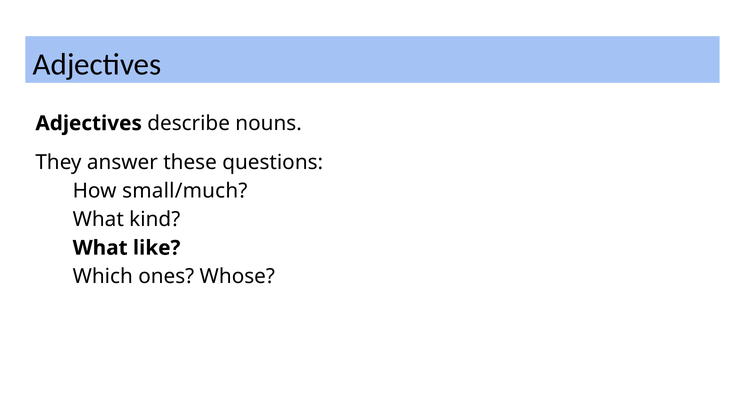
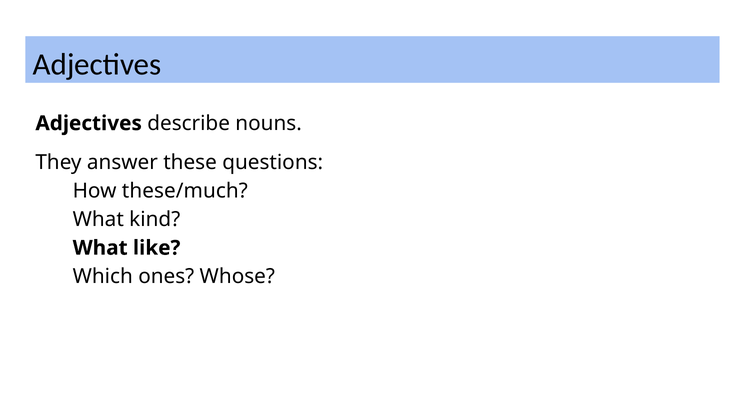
small/much: small/much -> these/much
